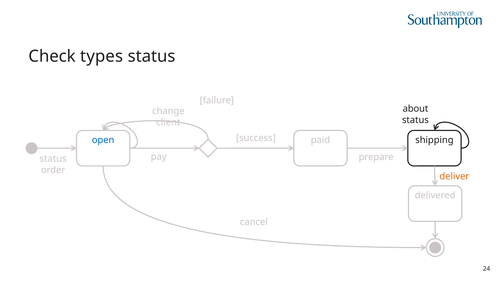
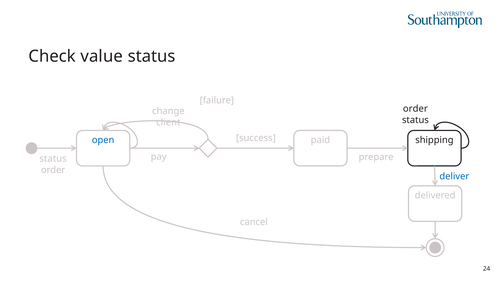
types: types -> value
about at (415, 109): about -> order
deliver colour: orange -> blue
